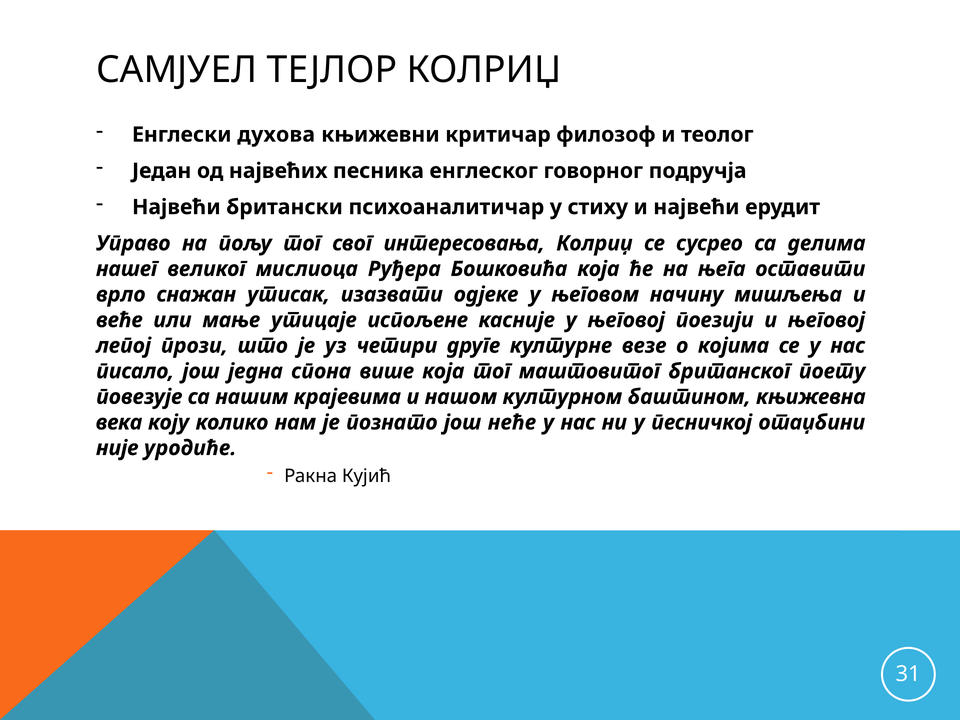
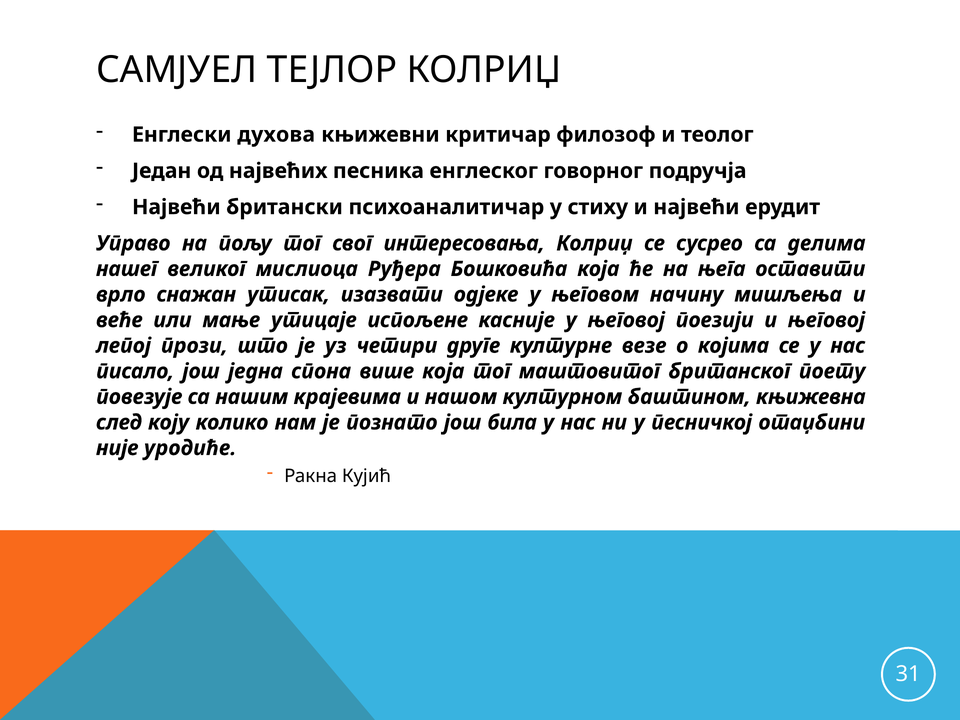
века: века -> след
неће: неће -> била
